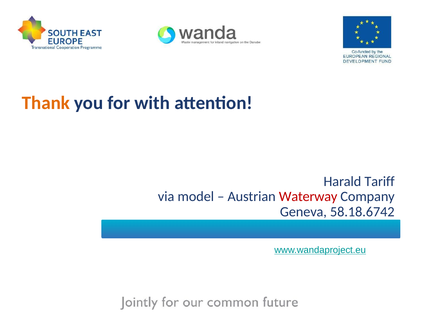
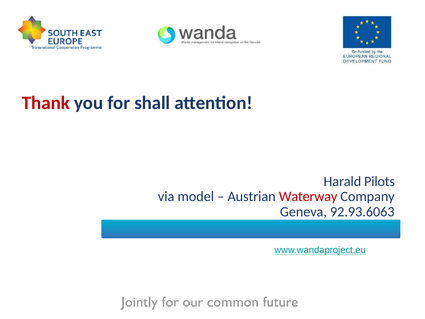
Thank colour: orange -> red
with: with -> shall
Tariff: Tariff -> Pilots
58.18.6742: 58.18.6742 -> 92.93.6063
